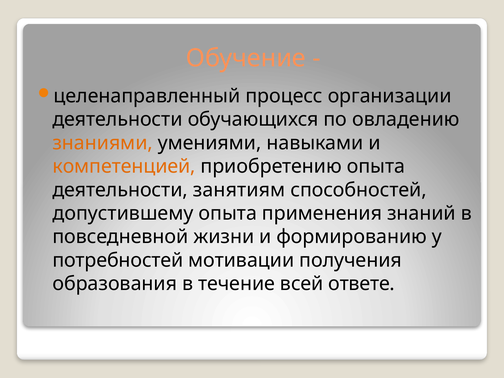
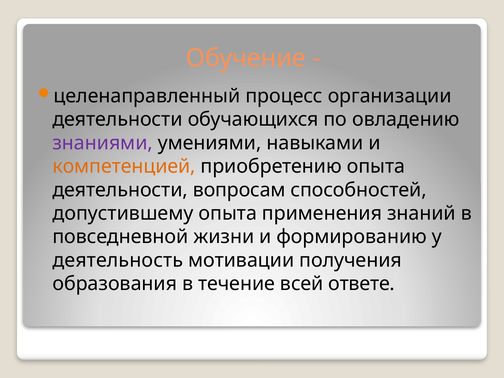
знаниями colour: orange -> purple
занятиям: занятиям -> вопросам
потребностей: потребностей -> деятельность
